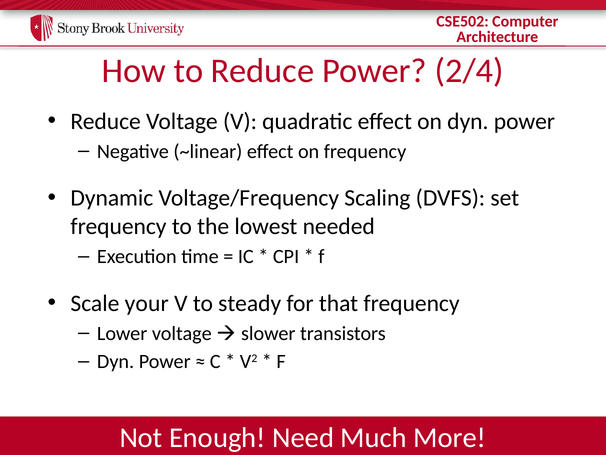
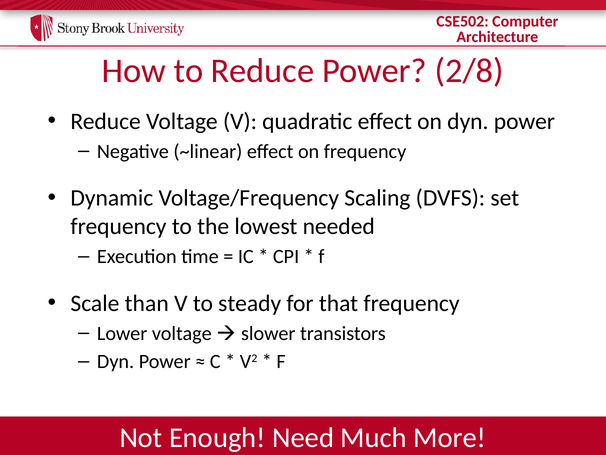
2/4: 2/4 -> 2/8
your: your -> than
